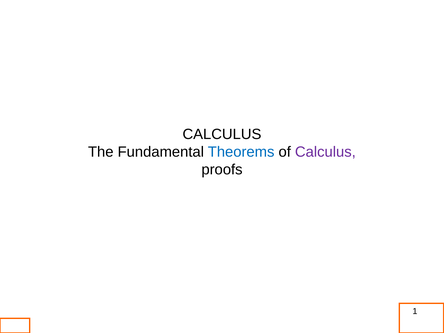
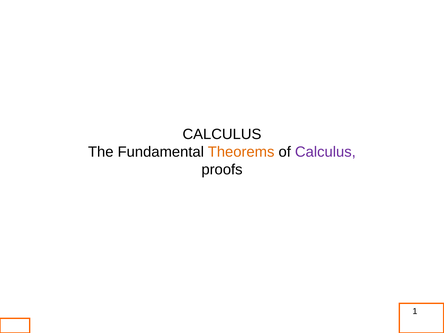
Theorems colour: blue -> orange
